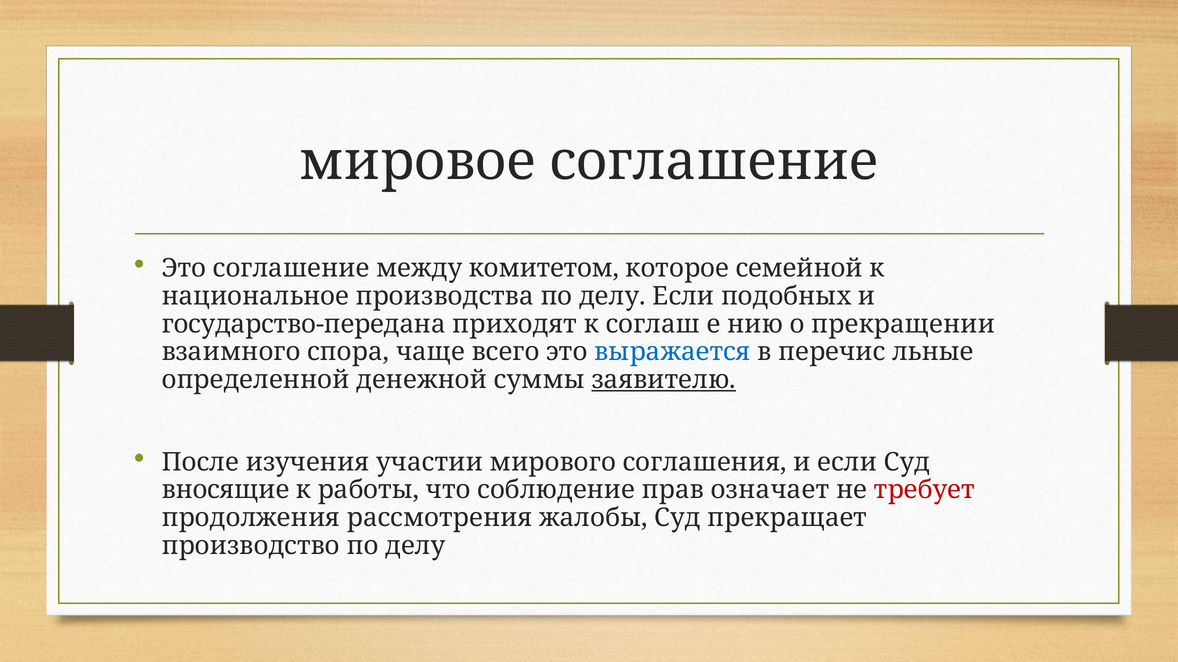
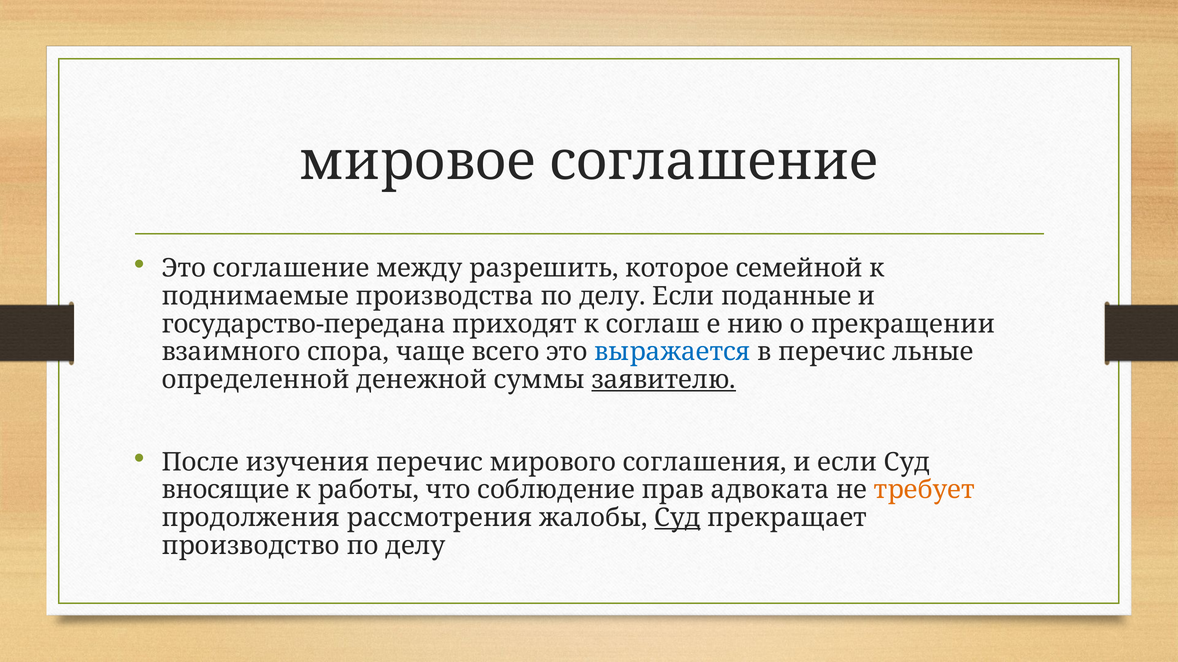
комитетом: комитетом -> разрешить
национальное: национальное -> поднимаемые
подобных: подобных -> поданные
изучения участии: участии -> перечис
означает: означает -> адвоката
требует colour: red -> orange
Суд at (677, 518) underline: none -> present
